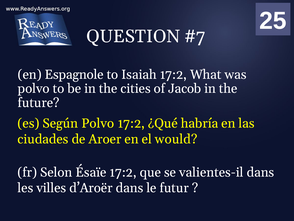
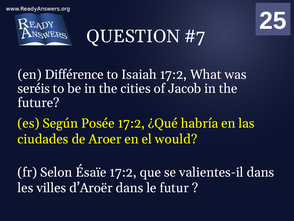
Espagnole: Espagnole -> Différence
polvo at (34, 88): polvo -> seréis
Según Polvo: Polvo -> Posée
